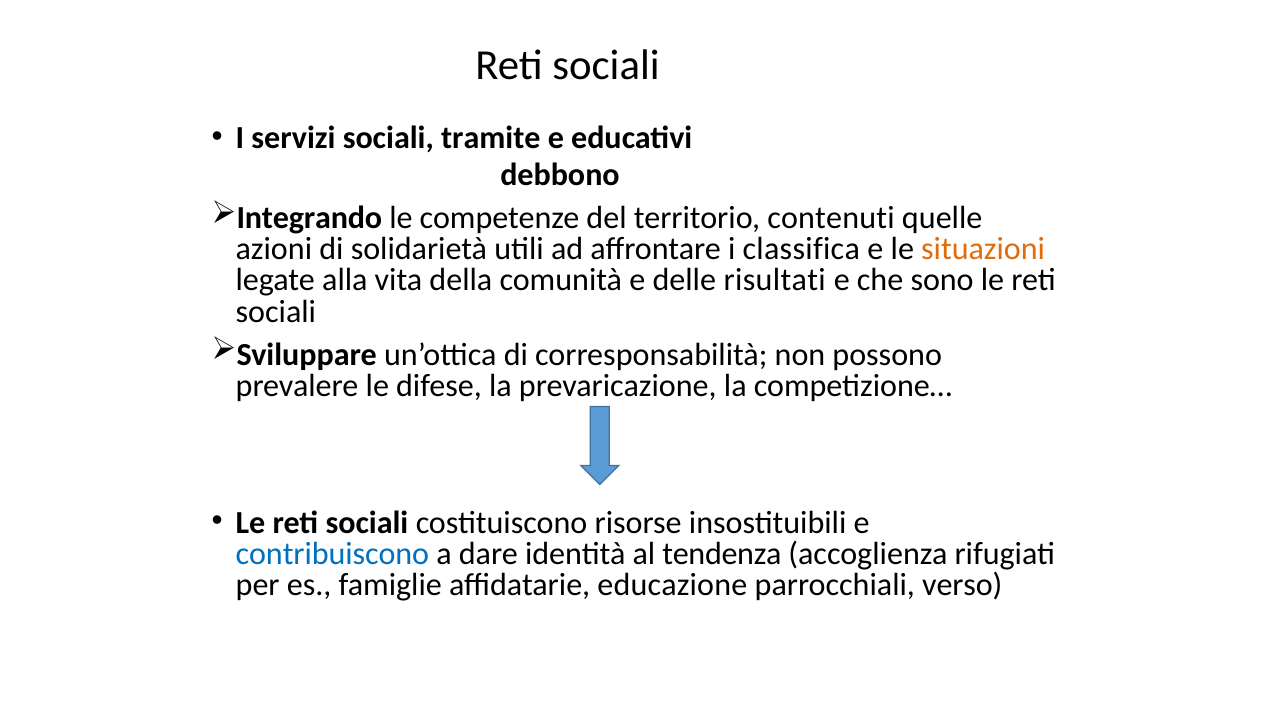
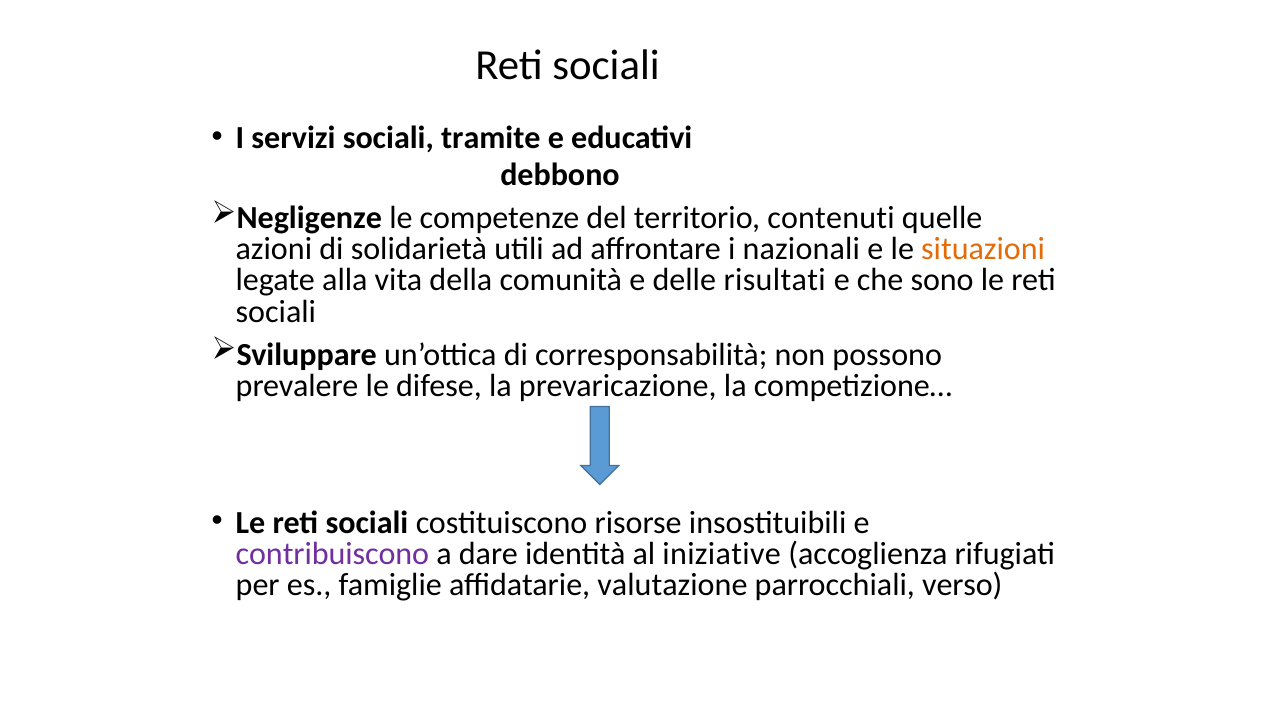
Integrando: Integrando -> Negligenze
classifica: classifica -> nazionali
contribuiscono colour: blue -> purple
tendenza: tendenza -> iniziative
educazione: educazione -> valutazione
